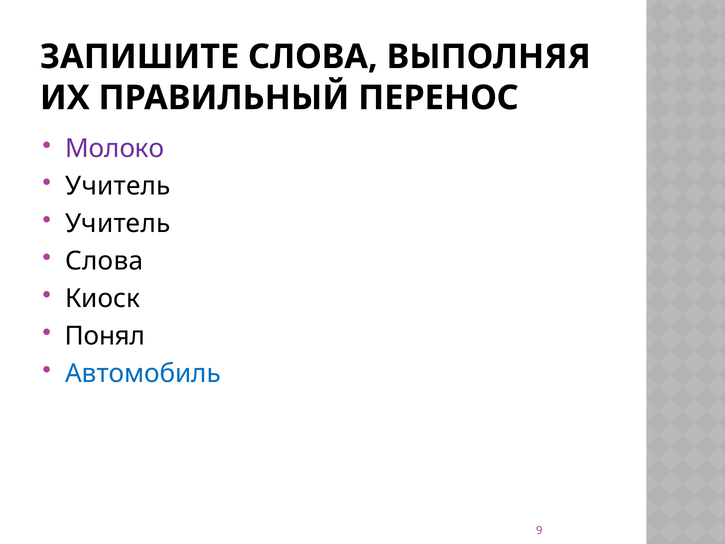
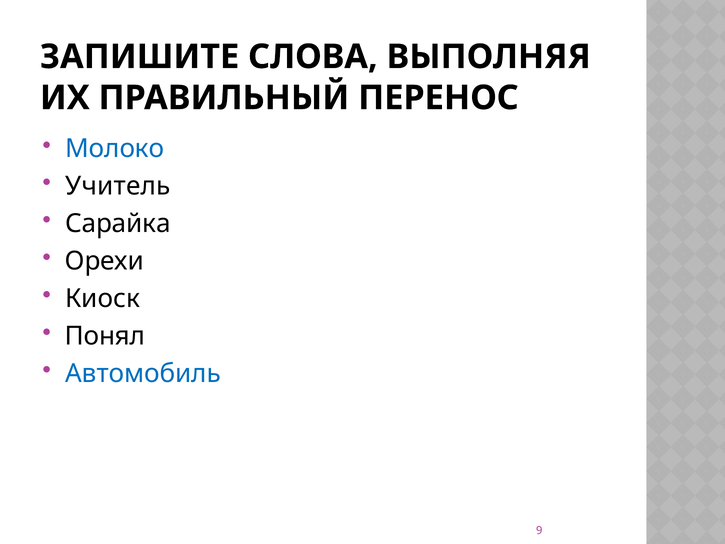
Молоко colour: purple -> blue
Учитель at (118, 224): Учитель -> Сарайка
Слова at (104, 261): Слова -> Орехи
